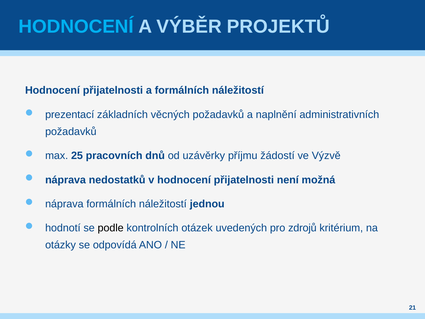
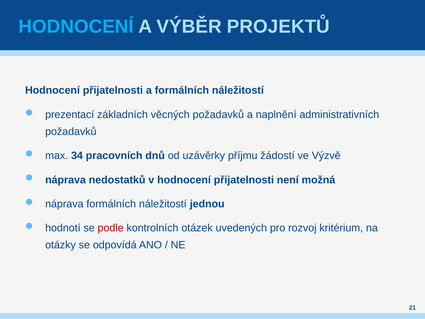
25: 25 -> 34
podle colour: black -> red
zdrojů: zdrojů -> rozvoj
